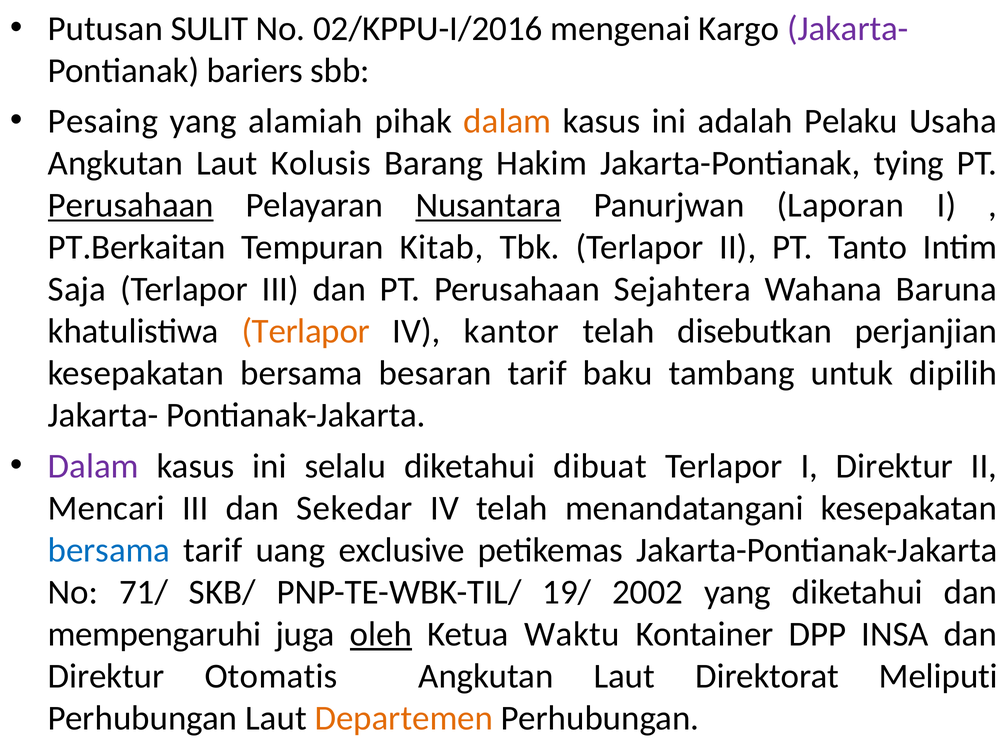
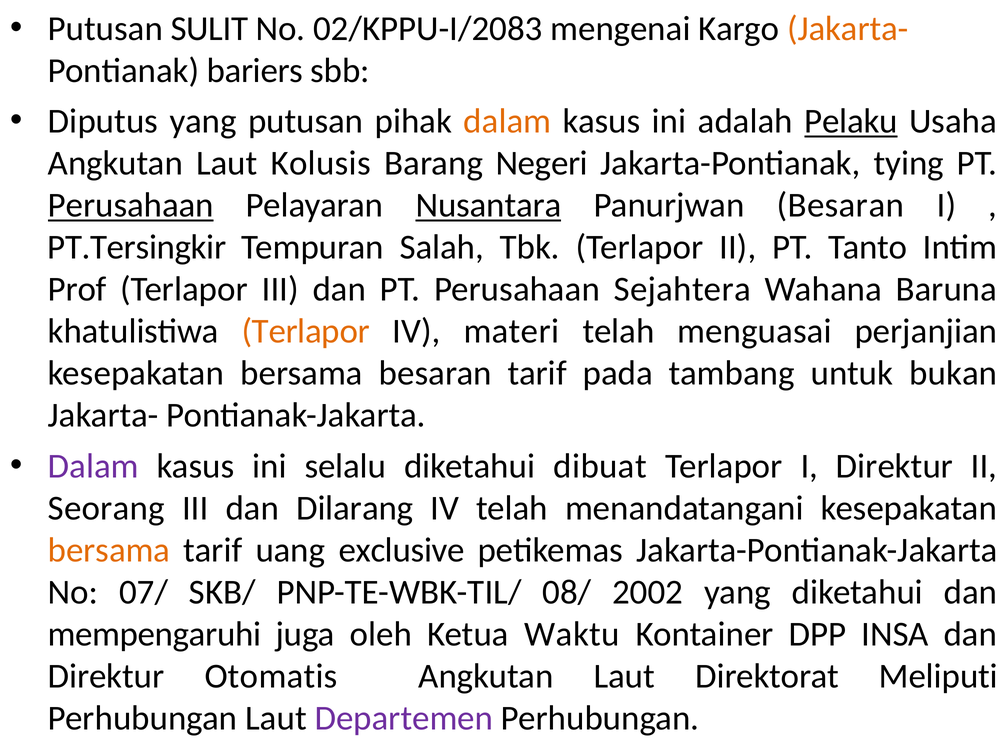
02/KPPU-I/2016: 02/KPPU-I/2016 -> 02/KPPU-I/2083
Jakarta- at (848, 28) colour: purple -> orange
Pesaing: Pesaing -> Diputus
yang alamiah: alamiah -> putusan
Pelaku underline: none -> present
Hakim: Hakim -> Negeri
Panurjwan Laporan: Laporan -> Besaran
PT.Berkaitan: PT.Berkaitan -> PT.Tersingkir
Kitab: Kitab -> Salah
Saja: Saja -> Prof
kantor: kantor -> materi
disebutkan: disebutkan -> menguasai
baku: baku -> pada
dipilih: dipilih -> bukan
Mencari: Mencari -> Seorang
Sekedar: Sekedar -> Dilarang
bersama at (109, 550) colour: blue -> orange
71/: 71/ -> 07/
19/: 19/ -> 08/
oleh underline: present -> none
Departemen colour: orange -> purple
